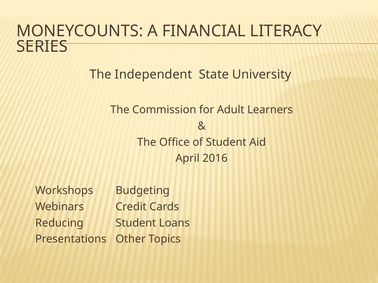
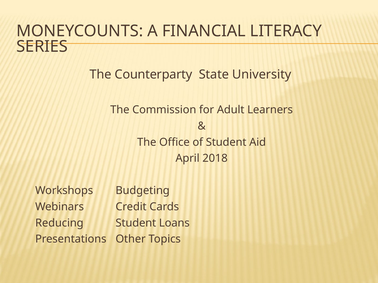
Independent: Independent -> Counterparty
2016: 2016 -> 2018
